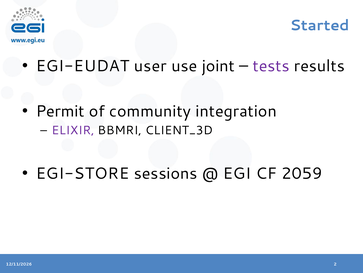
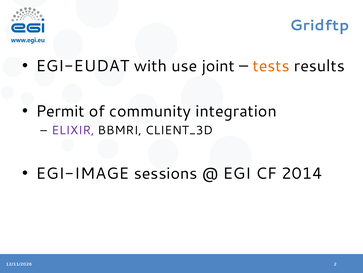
Started: Started -> Gridftp
user: user -> with
tests colour: purple -> orange
EGI-STORE: EGI-STORE -> EGI-IMAGE
2059: 2059 -> 2014
